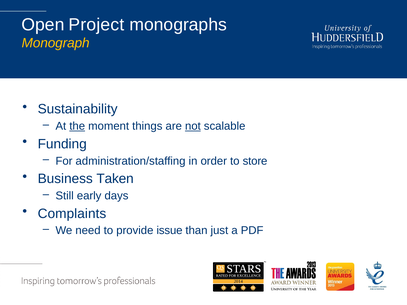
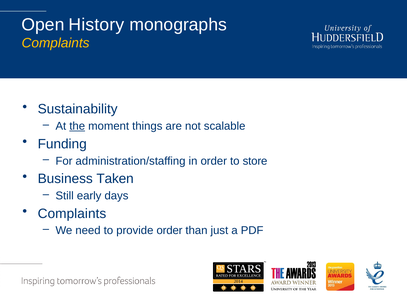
Project: Project -> History
Monograph at (56, 43): Monograph -> Complaints
not underline: present -> none
provide issue: issue -> order
